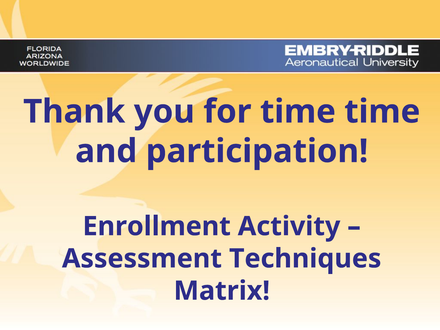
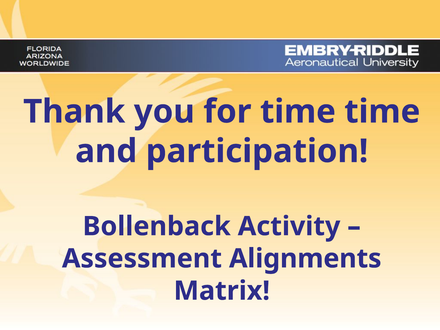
Enrollment: Enrollment -> Bollenback
Techniques: Techniques -> Alignments
